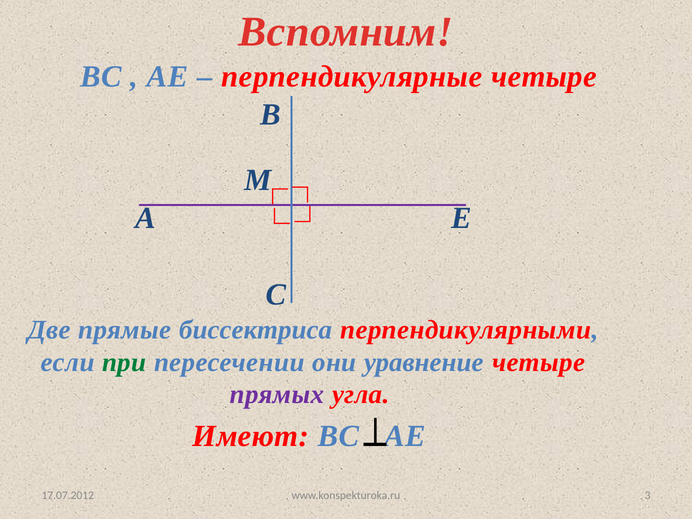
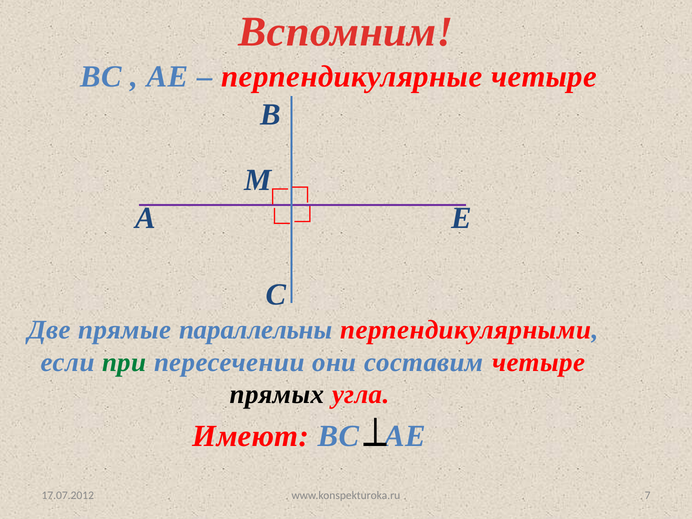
биссектриса: биссектриса -> параллельны
уравнение: уравнение -> составим
прямых colour: purple -> black
3: 3 -> 7
